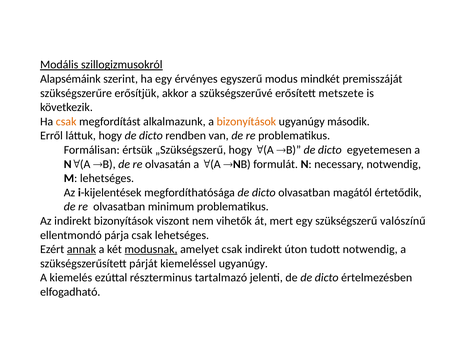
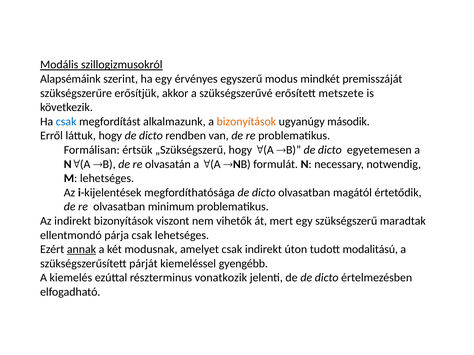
csak at (66, 122) colour: orange -> blue
valószínű: valószínű -> maradtak
modusnak underline: present -> none
tudott notwendig: notwendig -> modalitású
kiemeléssel ugyanúgy: ugyanúgy -> gyengébb
tartalmazó: tartalmazó -> vonatkozik
